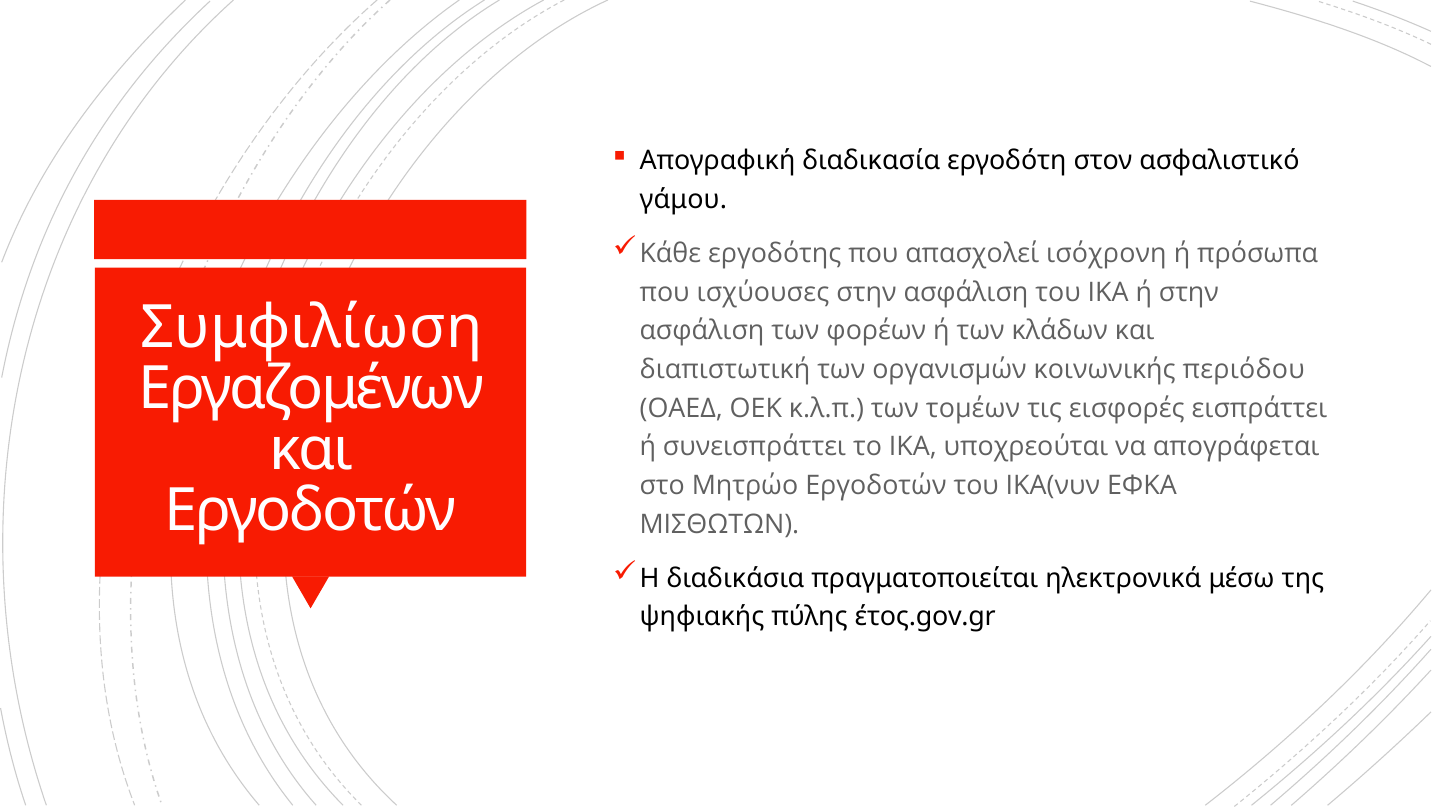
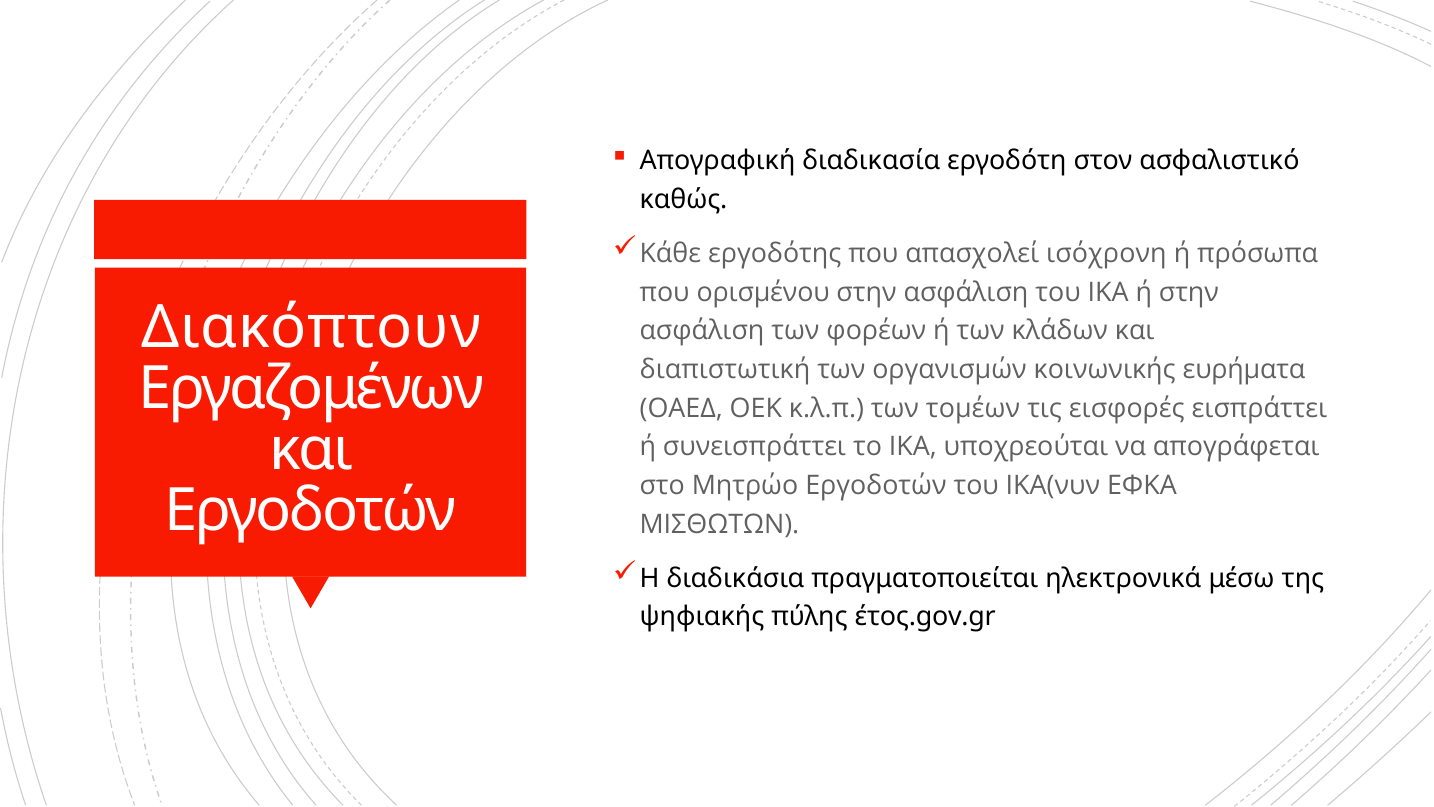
γάμου: γάμου -> καθώς
ισχύουσες: ισχύουσες -> ορισμένου
Συμφιλίωση: Συμφιλίωση -> Διακόπτουν
περιόδου: περιόδου -> ευρήματα
